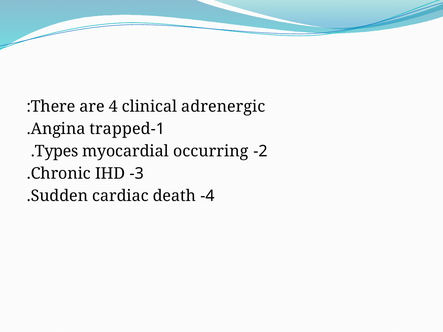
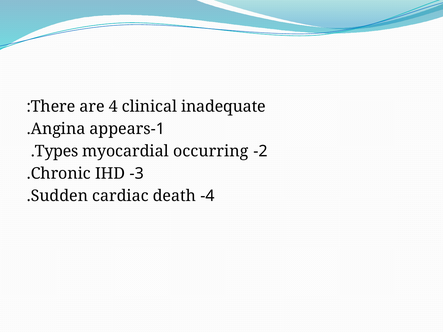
adrenergic: adrenergic -> inadequate
trapped: trapped -> appears
